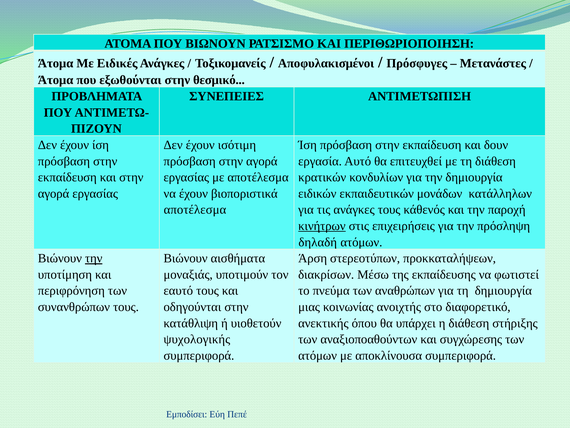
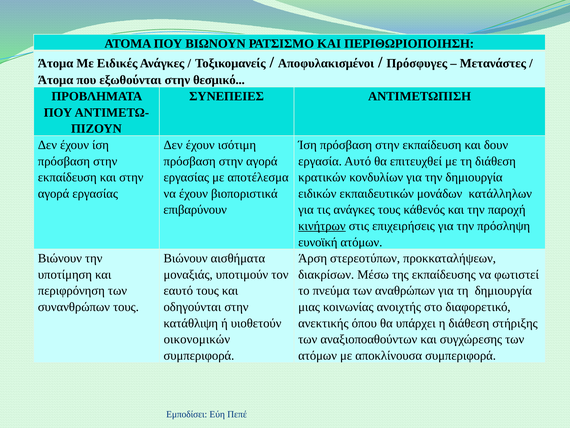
αποτέλεσμα at (195, 210): αποτέλεσμα -> επιβαρύνουν
δηλαδή: δηλαδή -> ευνοϊκή
την at (94, 258) underline: present -> none
ψυχολογικής: ψυχολογικής -> οικονομικών
